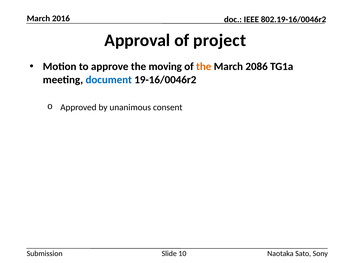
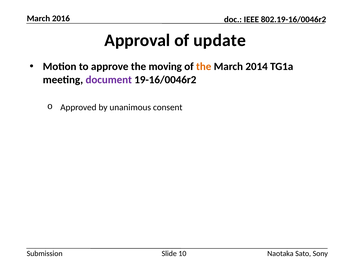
project: project -> update
2086: 2086 -> 2014
document colour: blue -> purple
